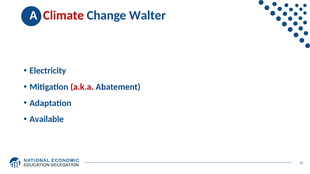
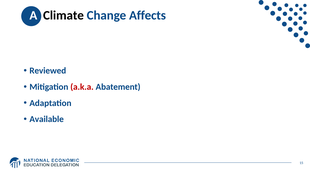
Climate colour: red -> black
Walter: Walter -> Affects
Electricity: Electricity -> Reviewed
